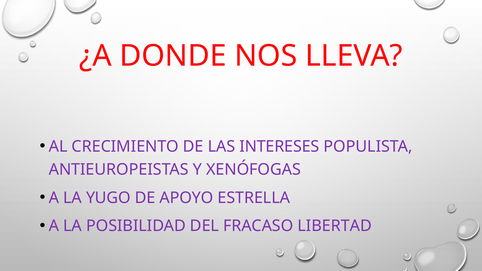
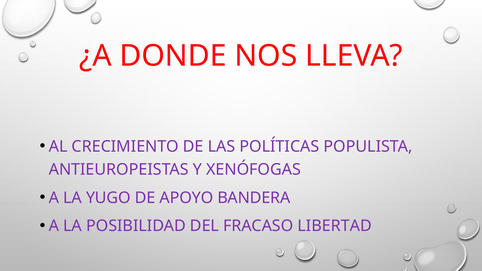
INTERESES: INTERESES -> POLÍTICAS
ESTRELLA: ESTRELLA -> BANDERA
